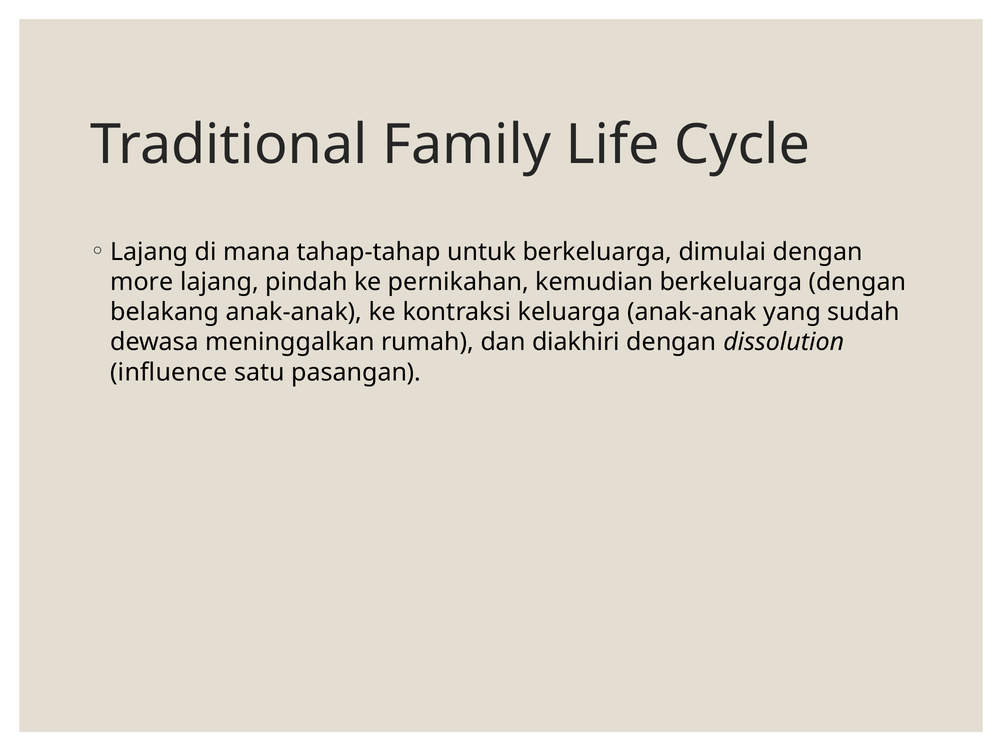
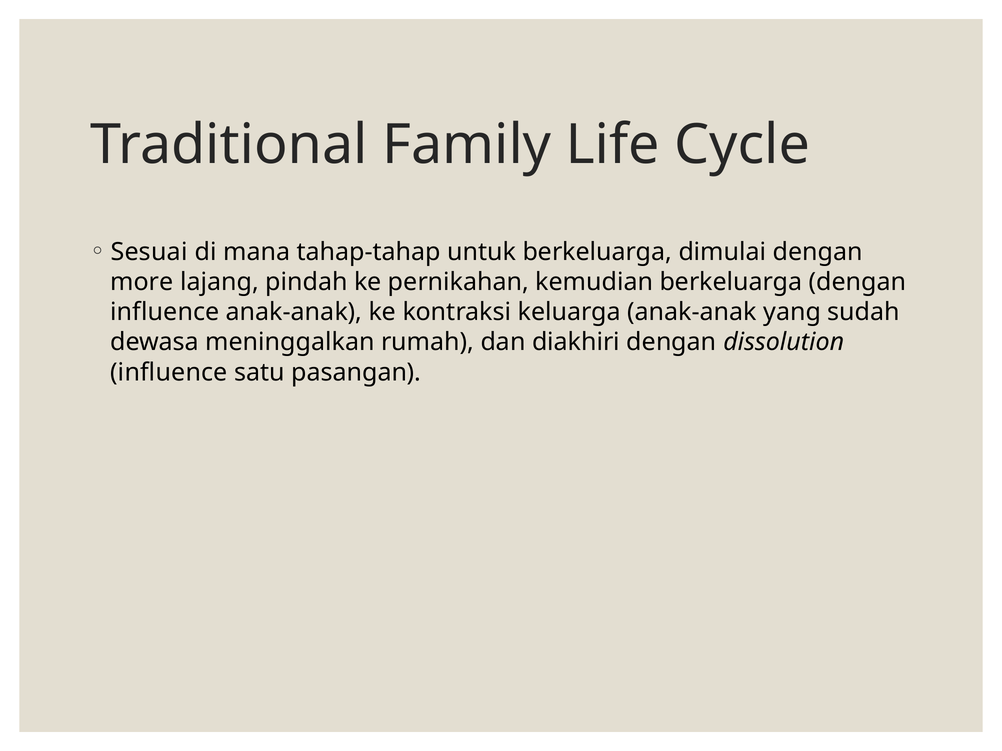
Lajang at (149, 252): Lajang -> Sesuai
belakang at (165, 312): belakang -> influence
